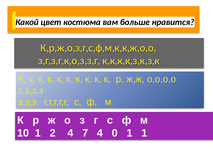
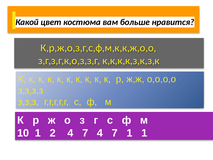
7 4 0: 0 -> 7
